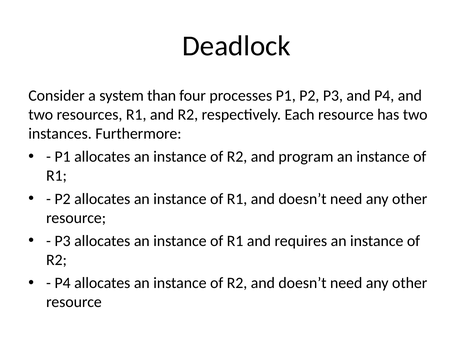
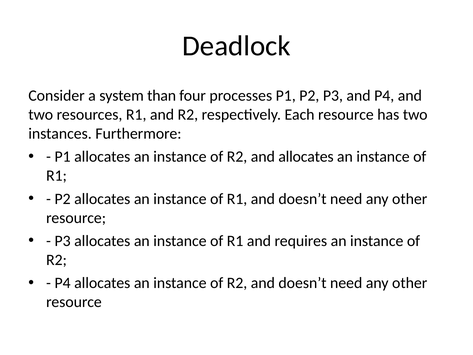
and program: program -> allocates
